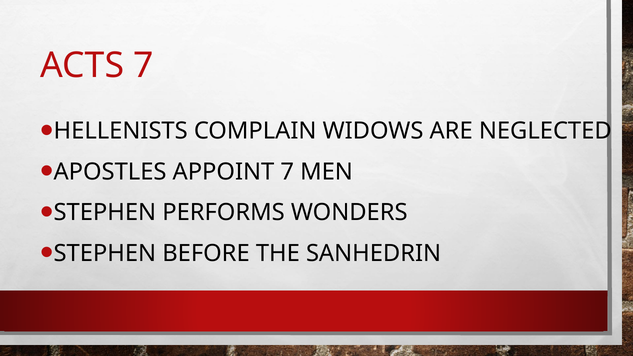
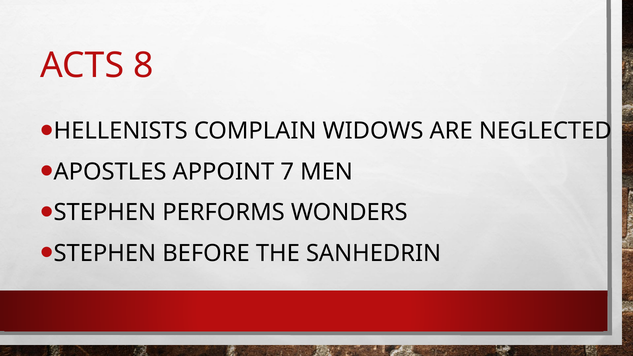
ACTS 7: 7 -> 8
